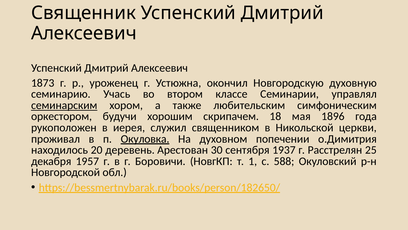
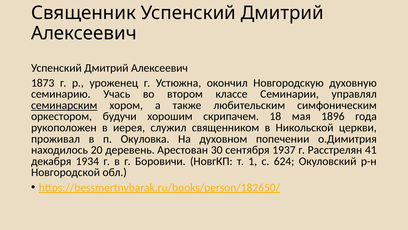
Окуловка underline: present -> none
25: 25 -> 41
1957: 1957 -> 1934
588: 588 -> 624
